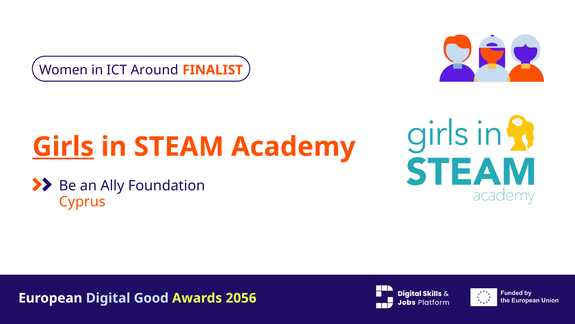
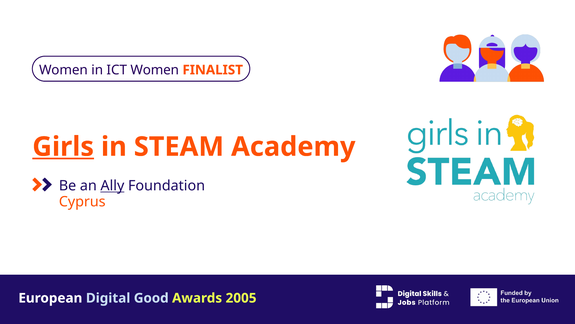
ICT Around: Around -> Women
Ally underline: none -> present
2056: 2056 -> 2005
